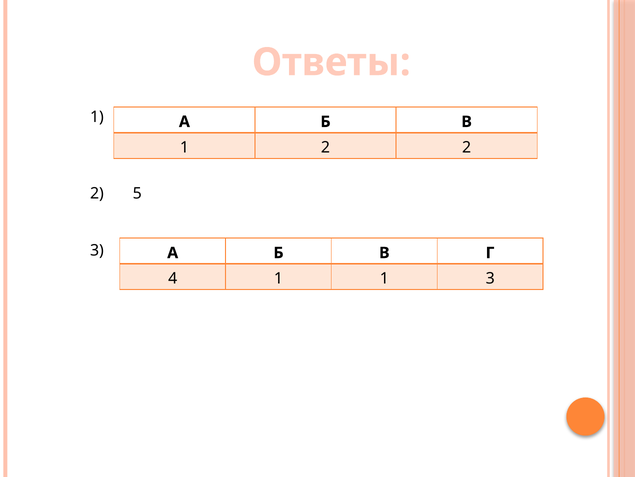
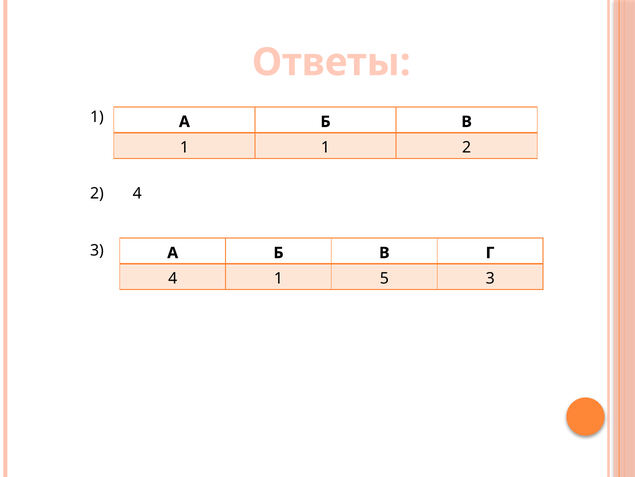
2 at (326, 147): 2 -> 1
2 5: 5 -> 4
1 1: 1 -> 5
